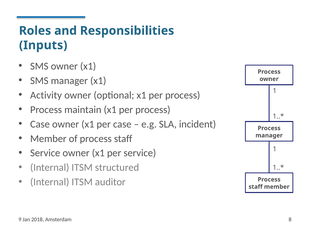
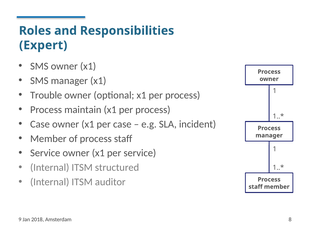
Inputs: Inputs -> Expert
Activity: Activity -> Trouble
